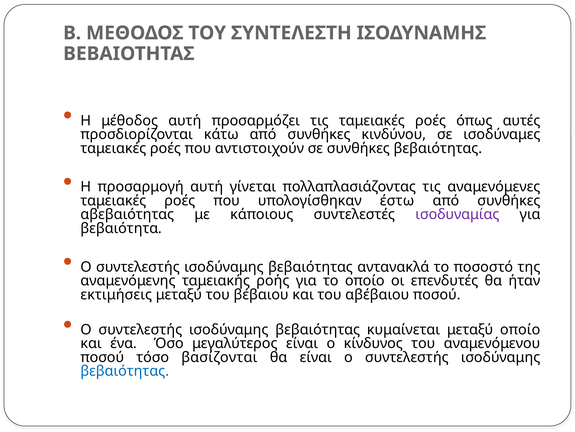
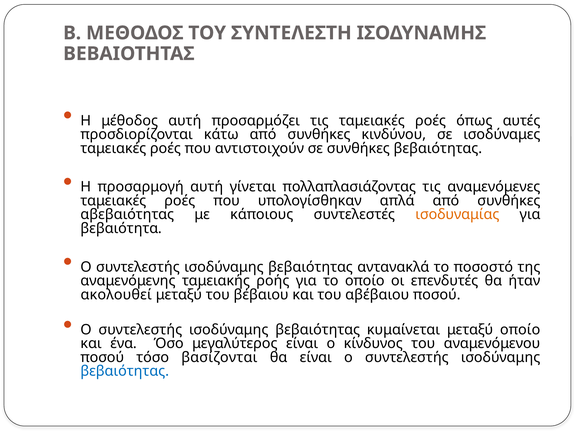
έστω: έστω -> απλά
ισοδυναμίας colour: purple -> orange
εκτιμήσεις: εκτιμήσεις -> ακολουθεί
